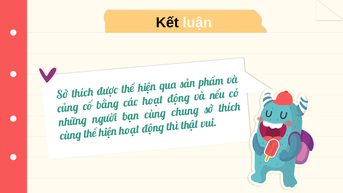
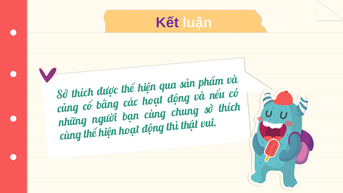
Kết colour: black -> purple
